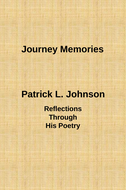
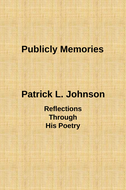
Journey: Journey -> Publicly
